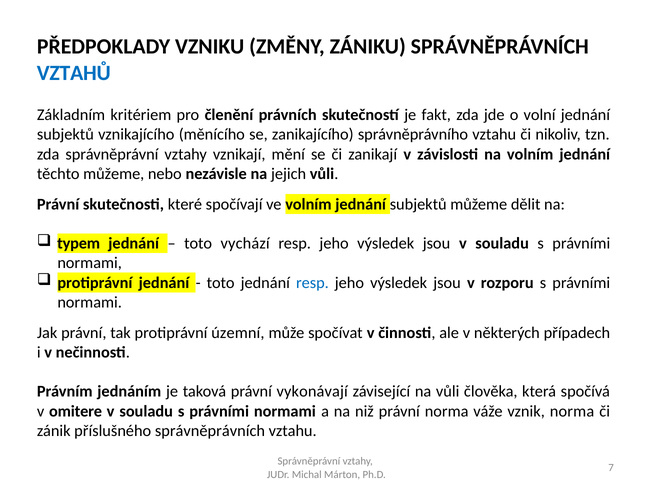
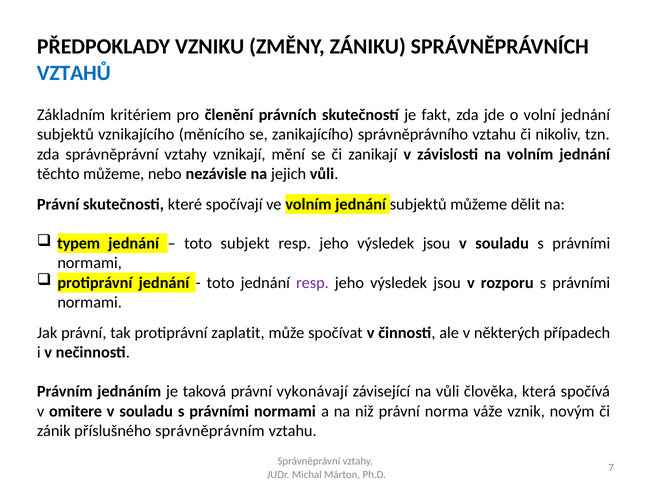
vychází: vychází -> subjekt
resp at (312, 282) colour: blue -> purple
územní: územní -> zaplatit
vznik norma: norma -> novým
příslušného správněprávních: správněprávních -> správněprávním
